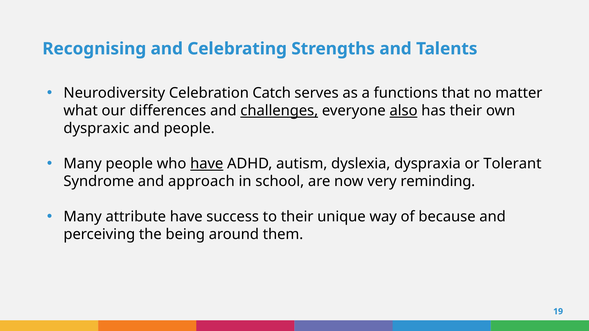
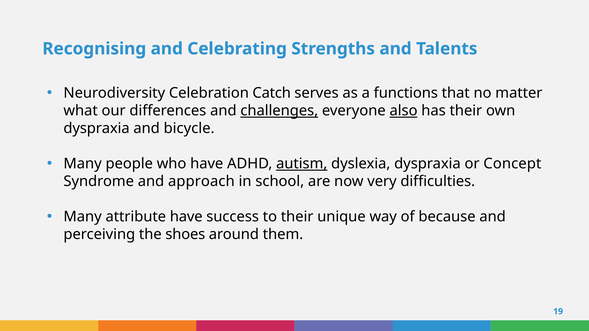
dyspraxic at (96, 129): dyspraxic -> dyspraxia
and people: people -> bicycle
have at (207, 164) underline: present -> none
autism underline: none -> present
Tolerant: Tolerant -> Concept
reminding: reminding -> difficulties
being: being -> shoes
